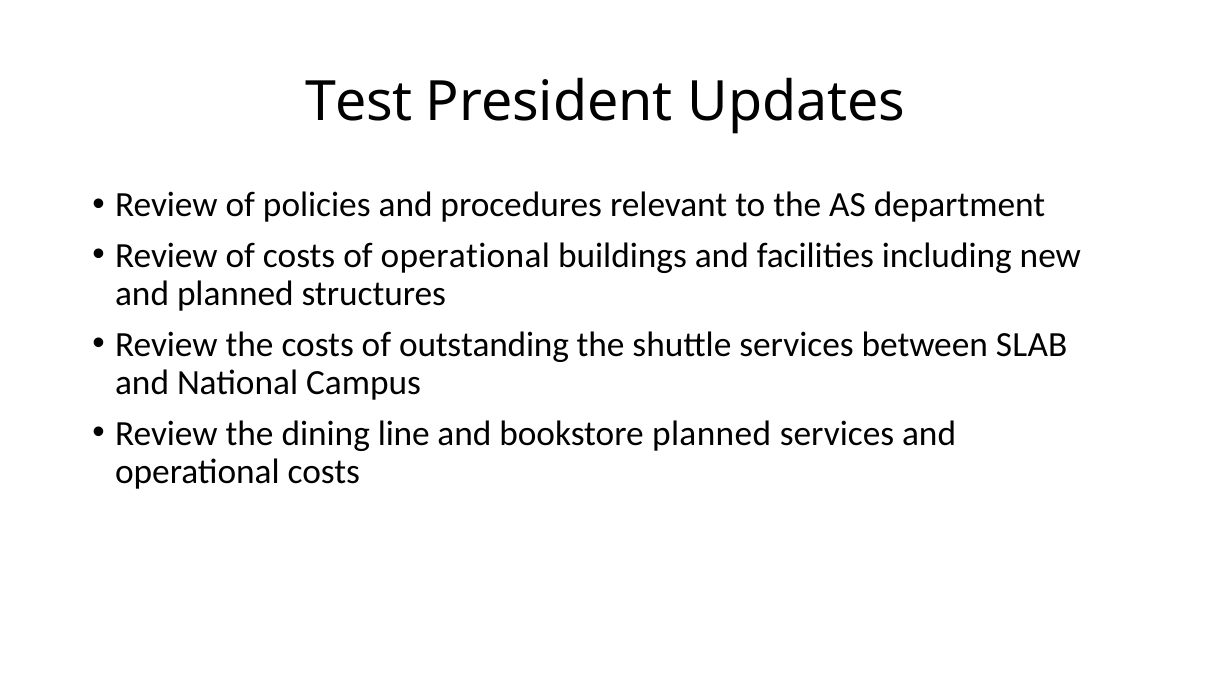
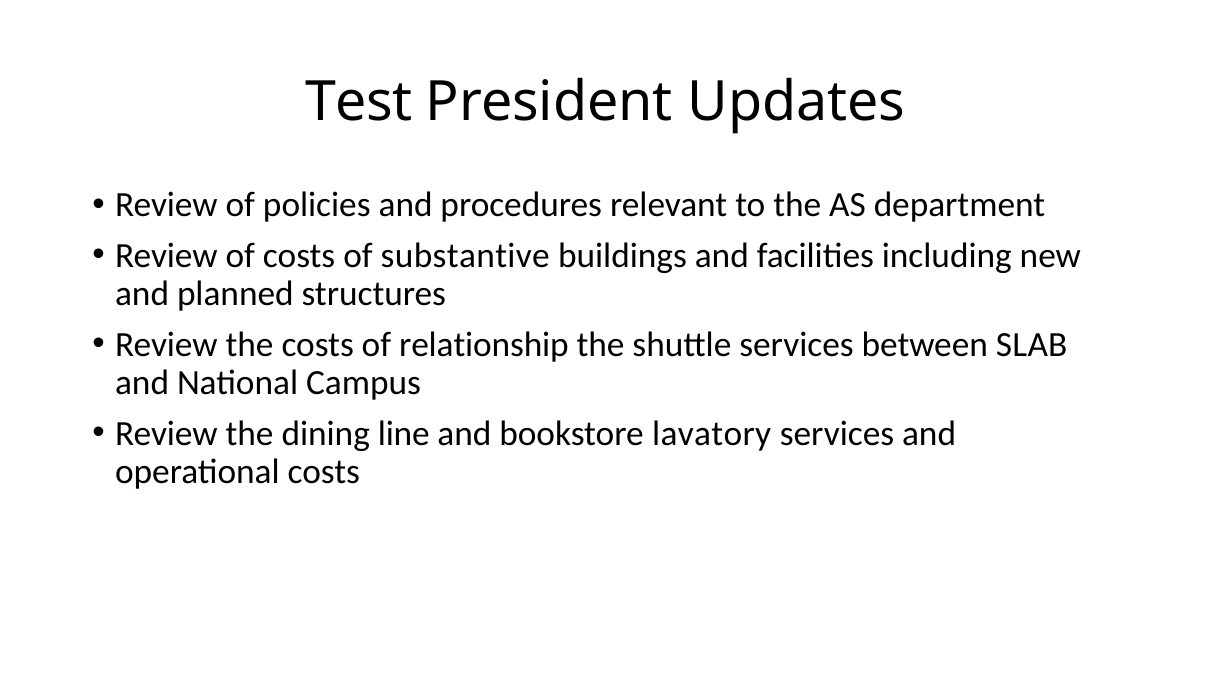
of operational: operational -> substantive
outstanding: outstanding -> relationship
bookstore planned: planned -> lavatory
